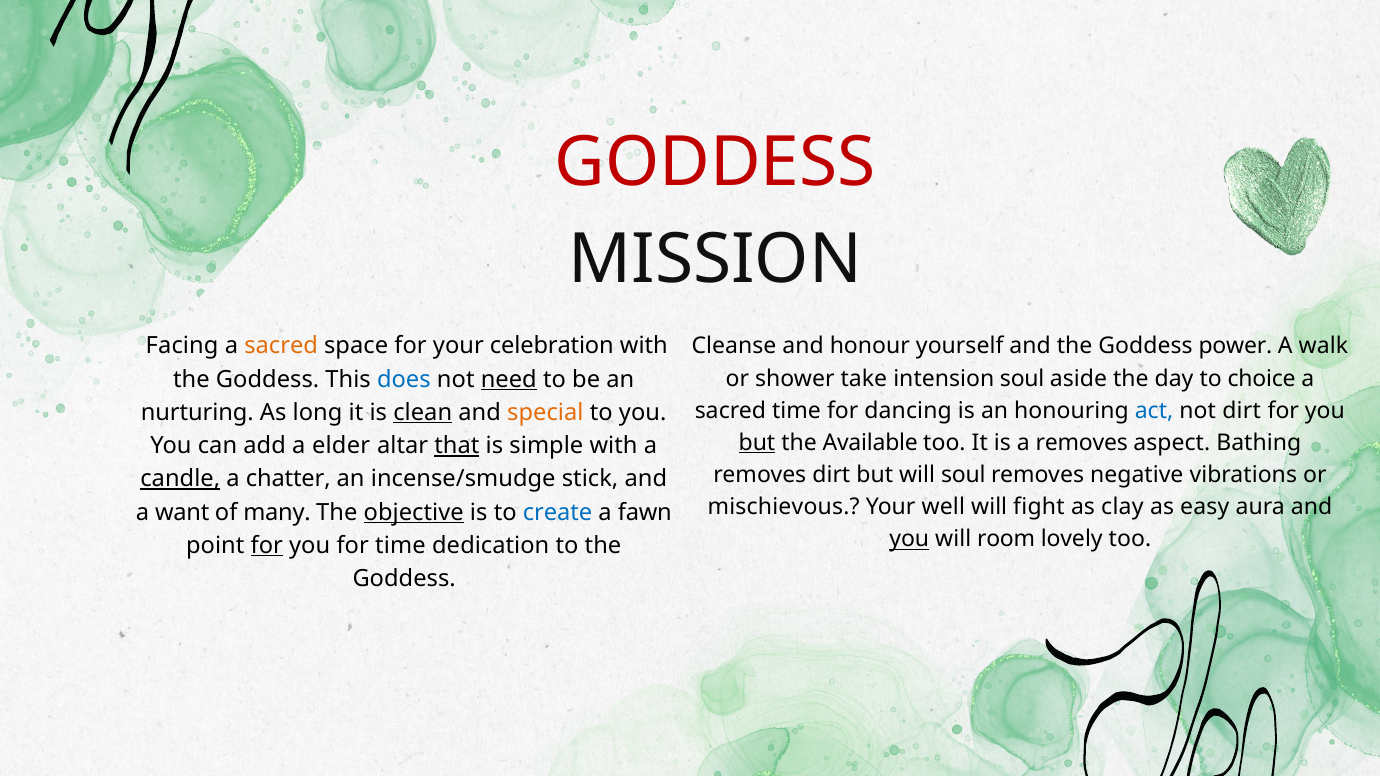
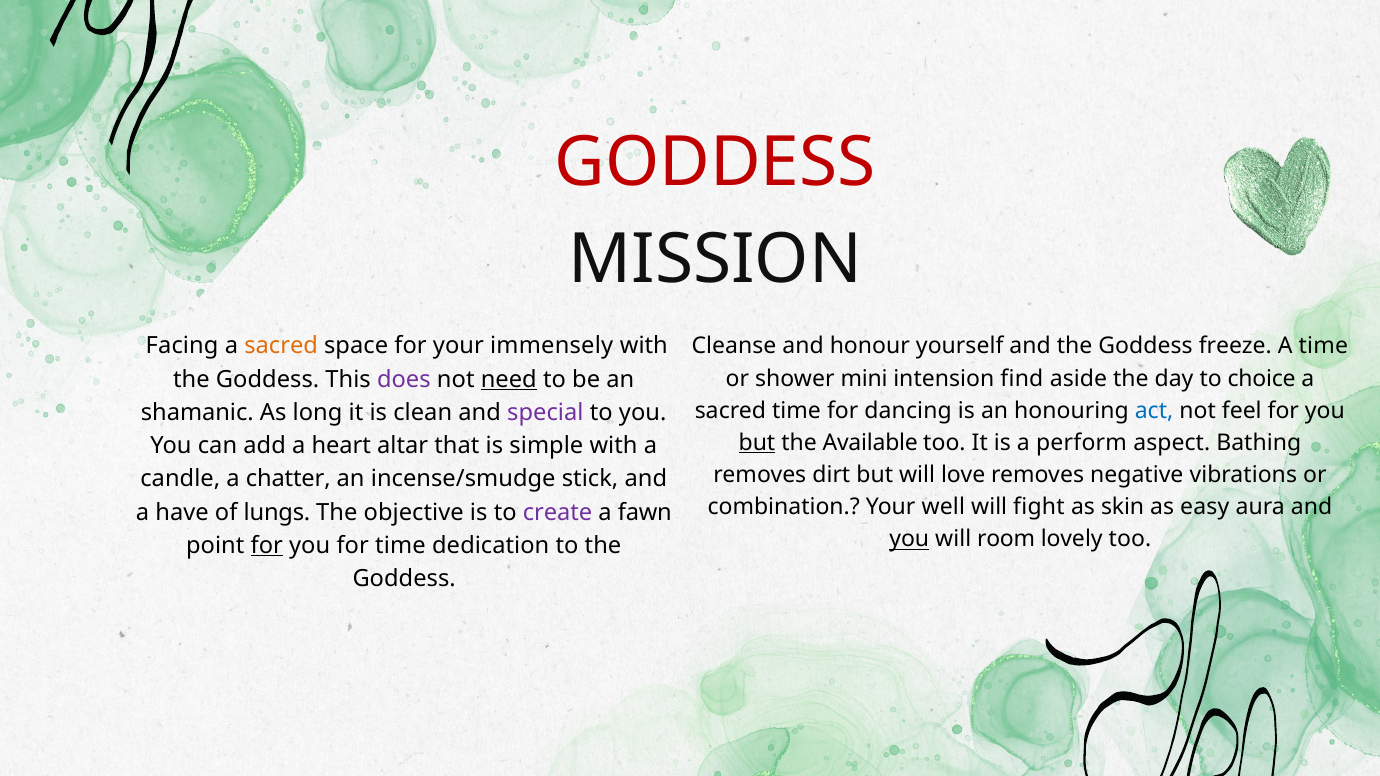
celebration: celebration -> immensely
power: power -> freeze
A walk: walk -> time
take: take -> mini
intension soul: soul -> find
does colour: blue -> purple
not dirt: dirt -> feel
nurturing: nurturing -> shamanic
clean underline: present -> none
special colour: orange -> purple
a removes: removes -> perform
elder: elder -> heart
that underline: present -> none
will soul: soul -> love
candle underline: present -> none
mischievous: mischievous -> combination
clay: clay -> skin
want: want -> have
many: many -> lungs
objective underline: present -> none
create colour: blue -> purple
